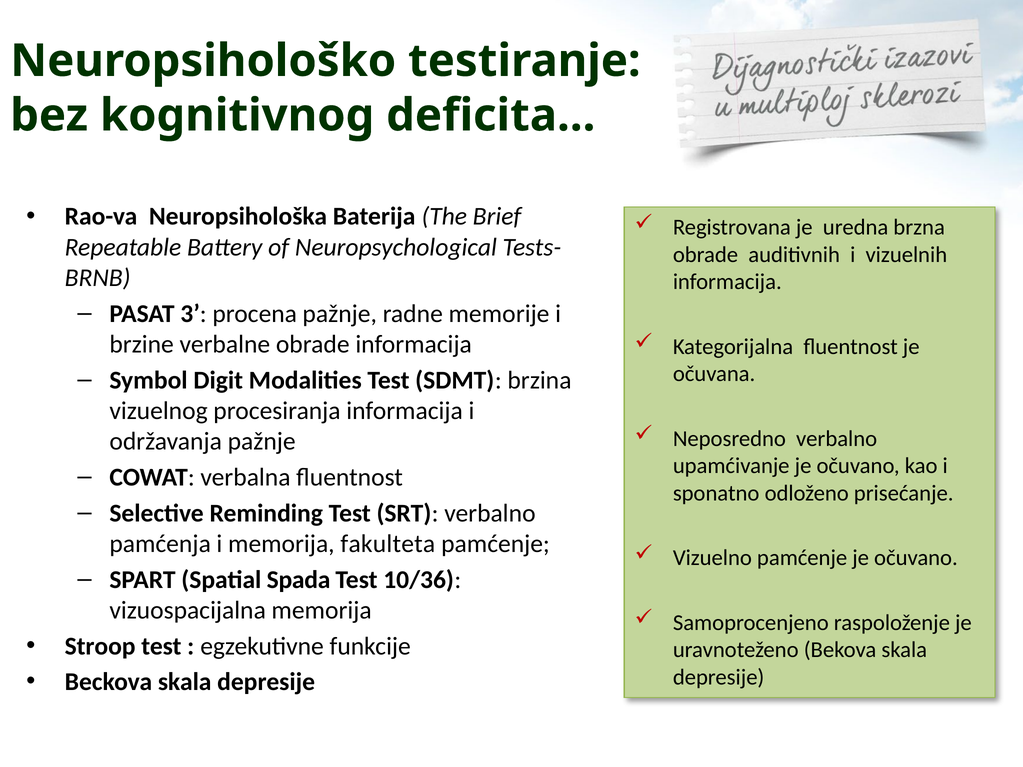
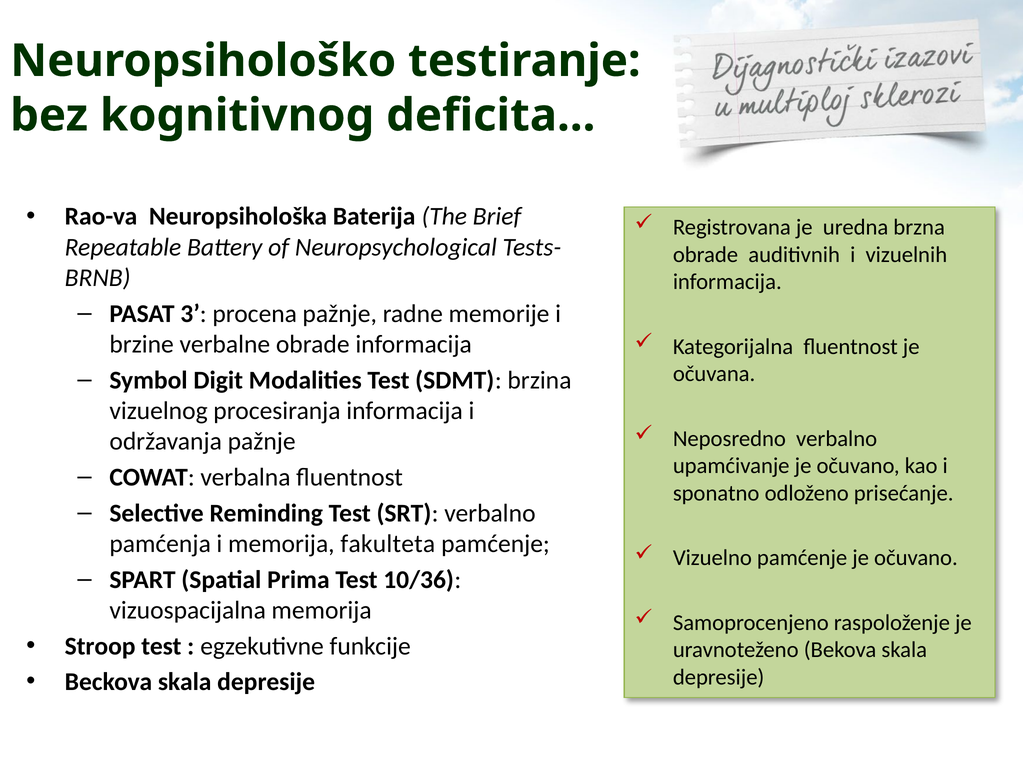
Spada: Spada -> Prima
